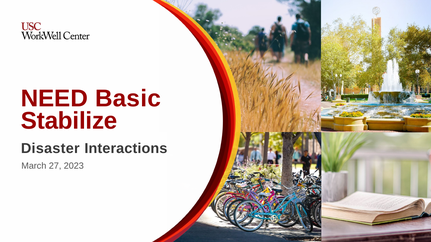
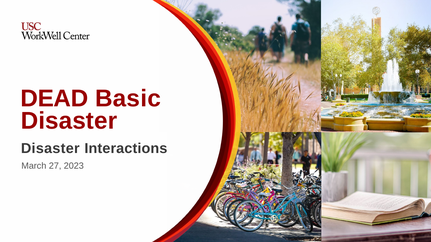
NEED: NEED -> DEAD
Stabilize at (69, 121): Stabilize -> Disaster
